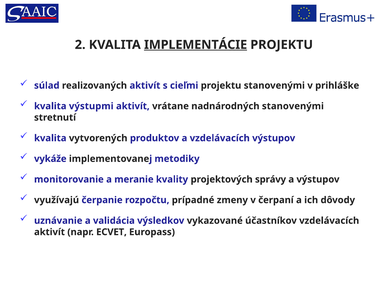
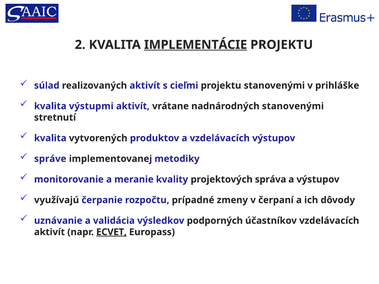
vykáže: vykáže -> správe
správy: správy -> správa
vykazované: vykazované -> podporných
ECVET underline: none -> present
